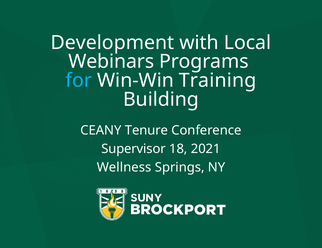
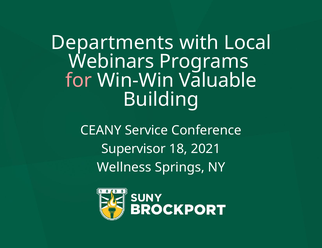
Development: Development -> Departments
for colour: light blue -> pink
Training: Training -> Valuable
Tenure: Tenure -> Service
